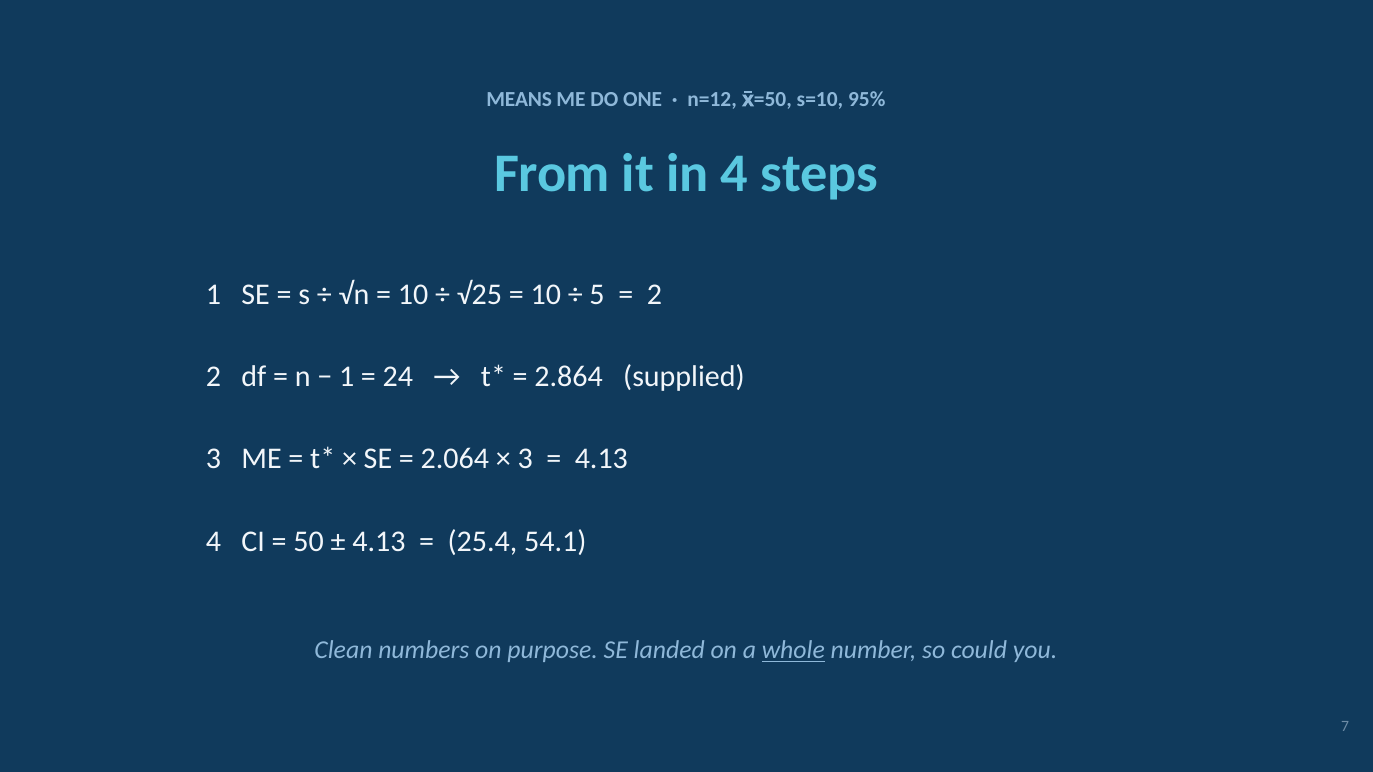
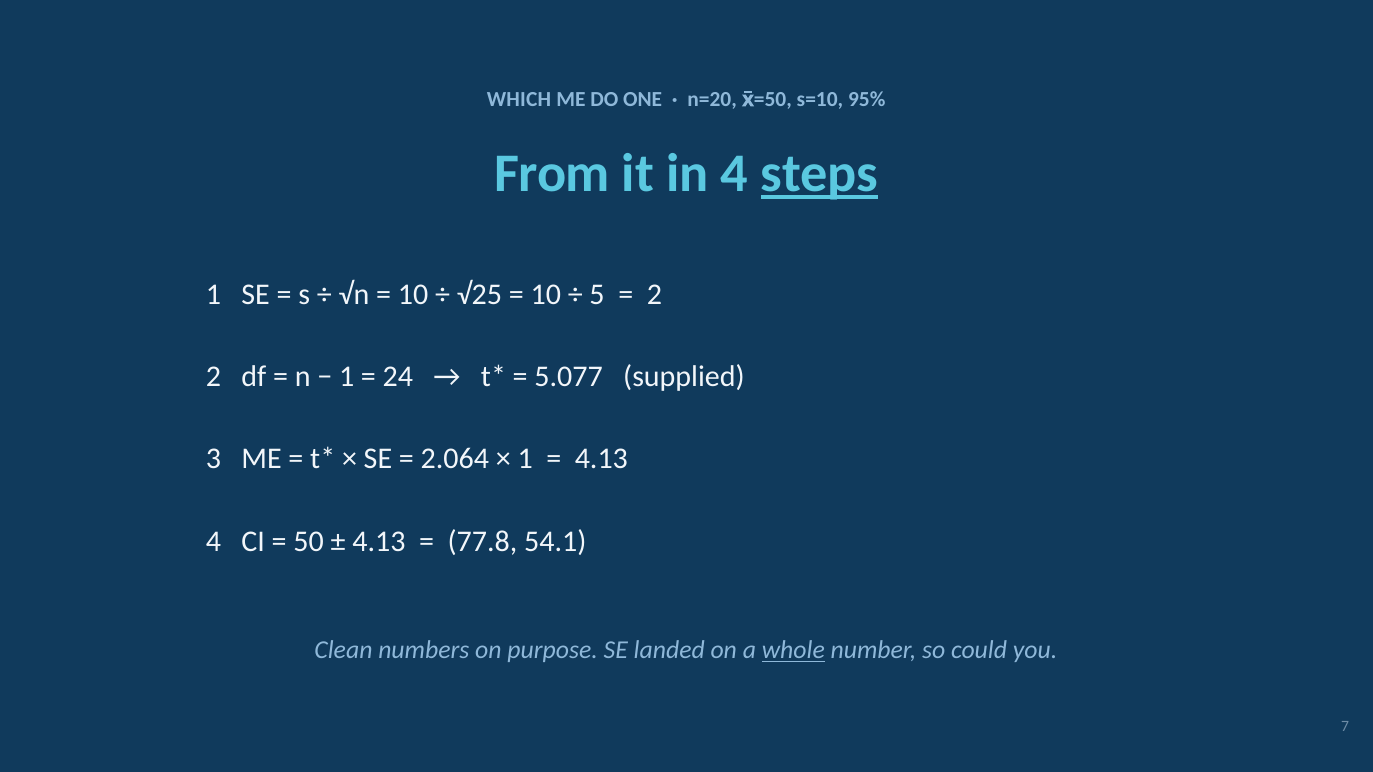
MEANS: MEANS -> WHICH
n=12: n=12 -> n=20
steps underline: none -> present
2.864: 2.864 -> 5.077
3 at (525, 459): 3 -> 1
25.4: 25.4 -> 77.8
